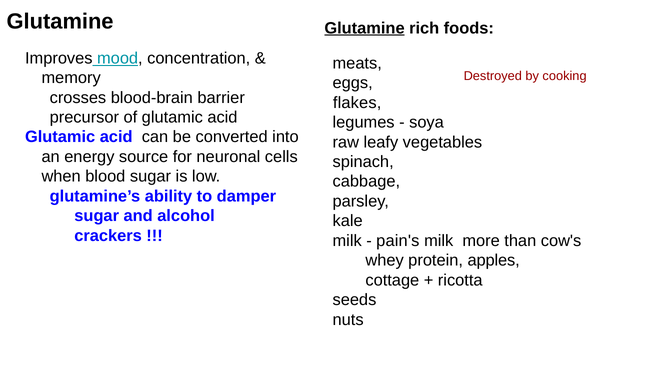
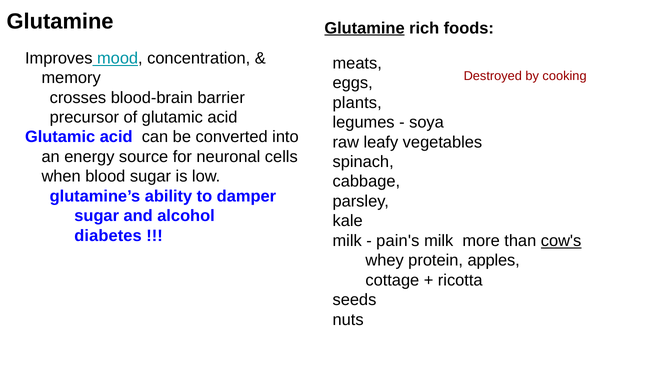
flakes: flakes -> plants
crackers: crackers -> diabetes
cow's underline: none -> present
